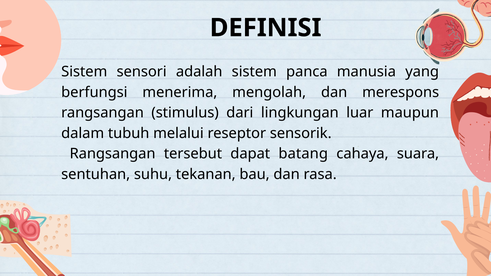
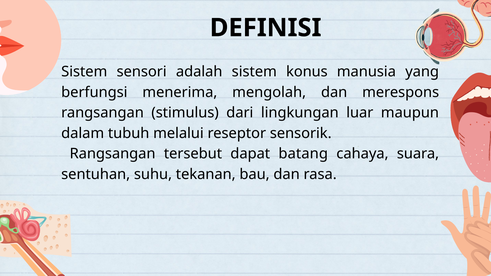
panca: panca -> konus
